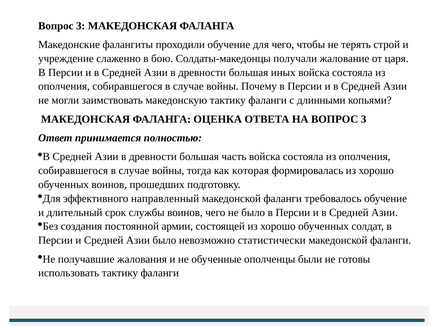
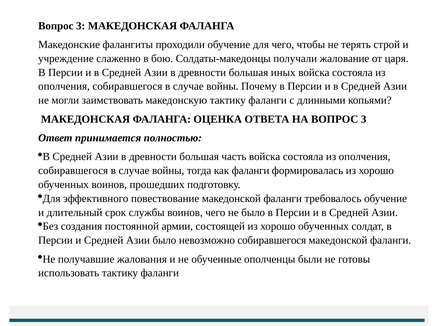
как которая: которая -> фаланги
направленный: направленный -> повествование
невозможно статистически: статистически -> собиравшегося
